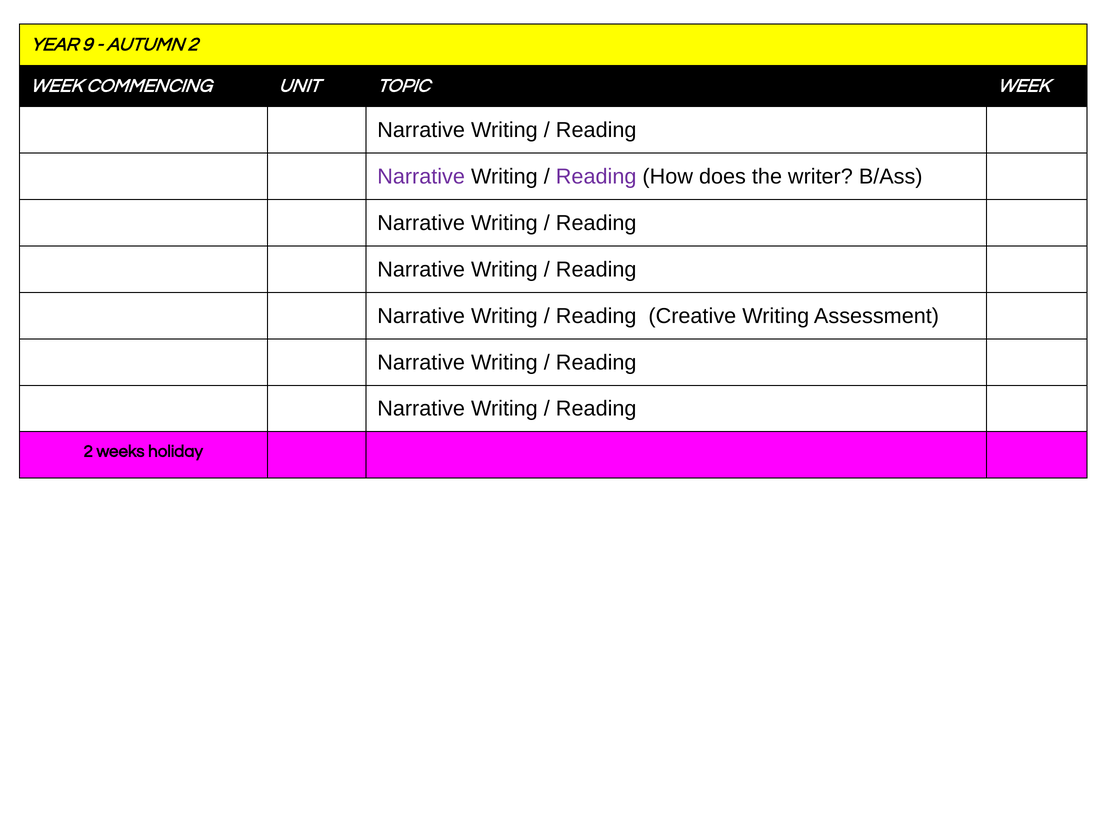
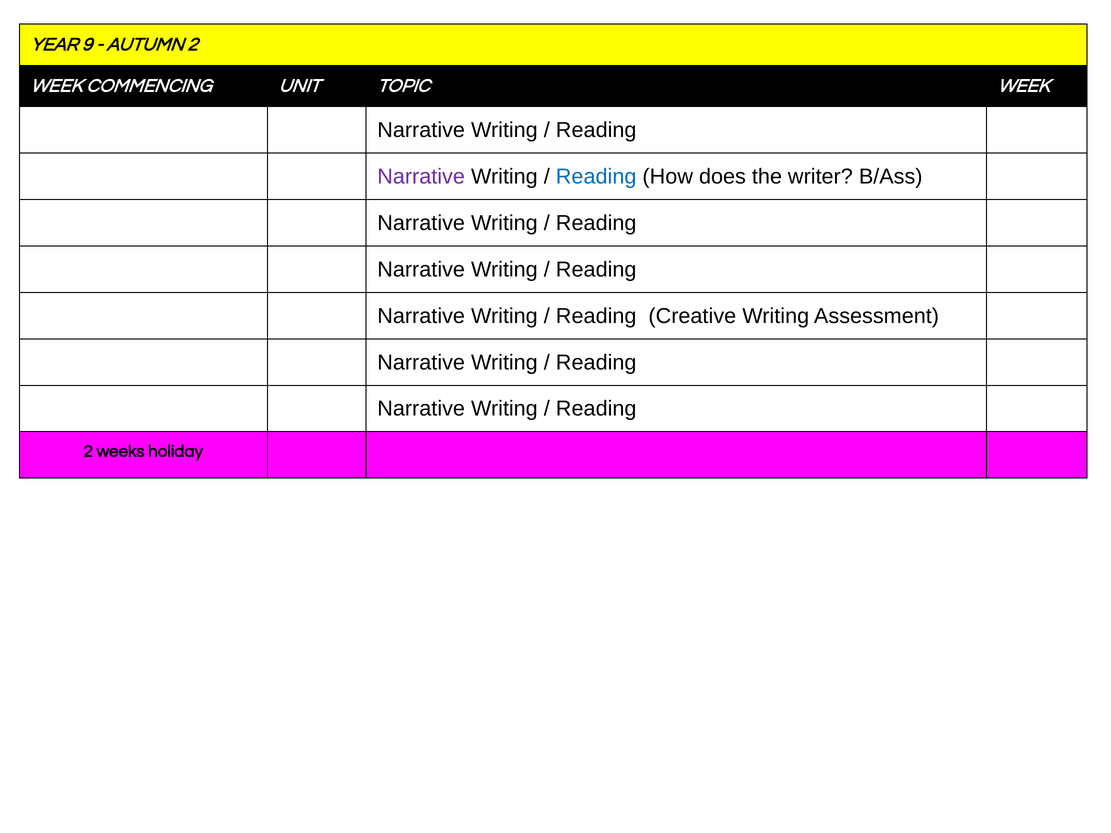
Reading at (596, 177) colour: purple -> blue
